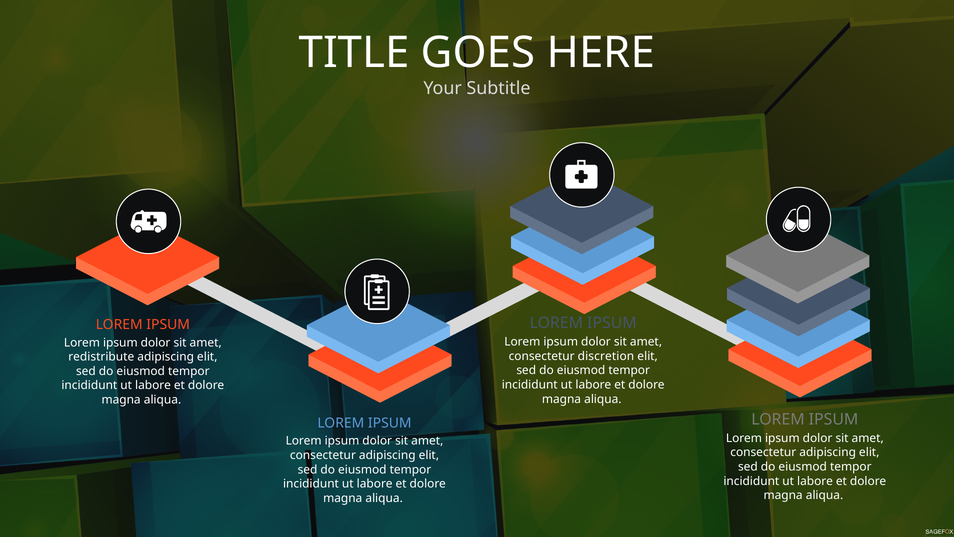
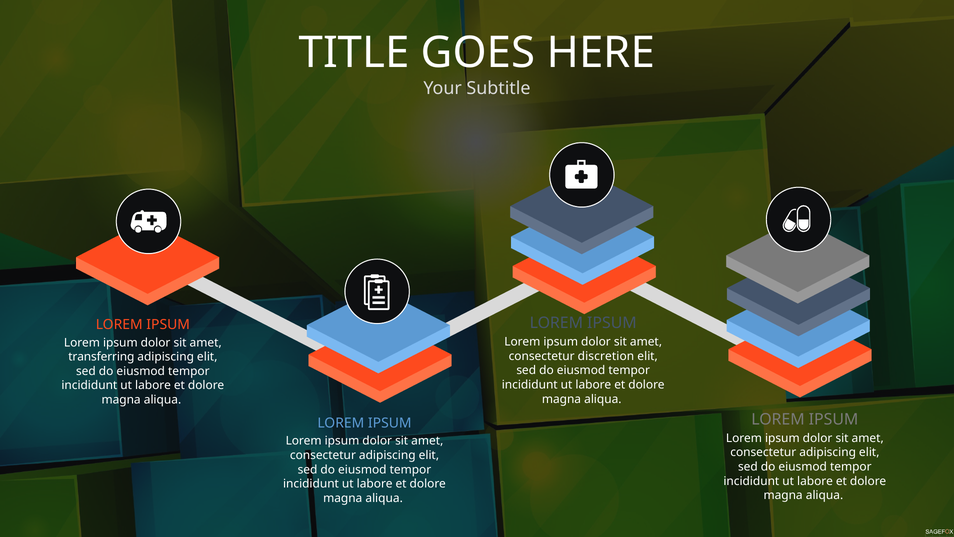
redistribute: redistribute -> transferring
